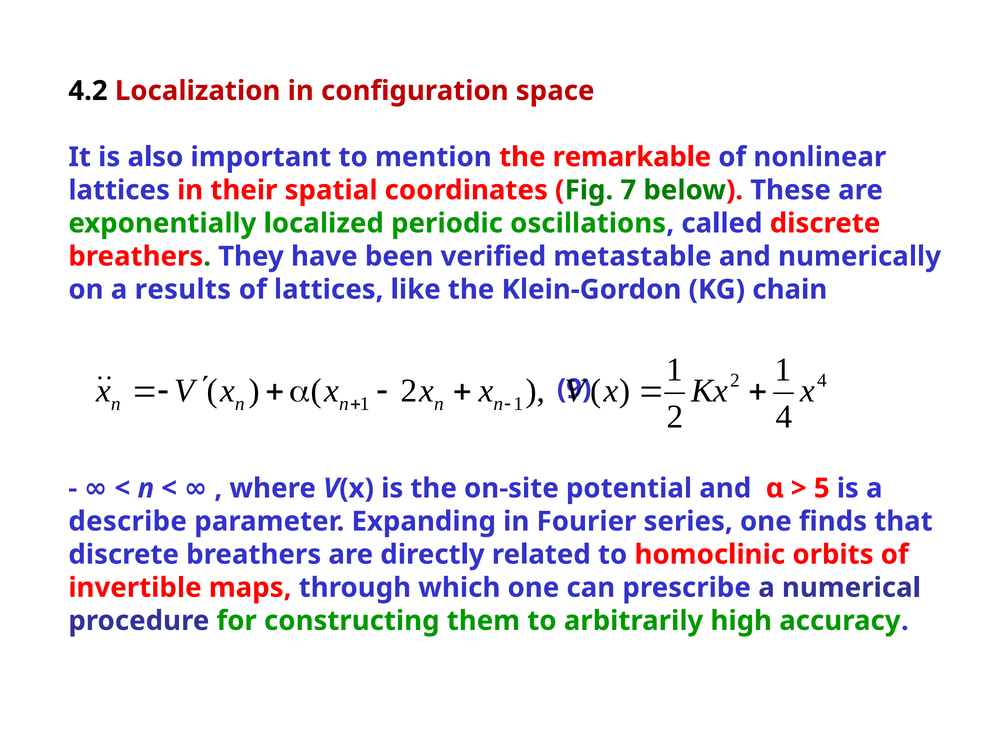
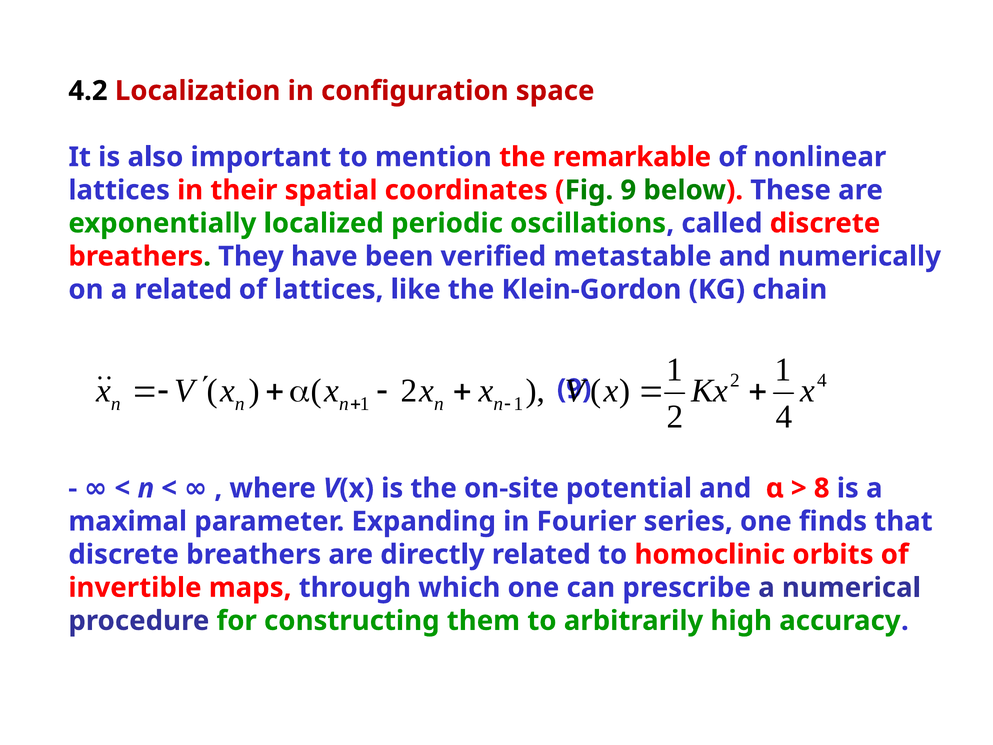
Fig 7: 7 -> 9
a results: results -> related
5: 5 -> 8
describe: describe -> maximal
